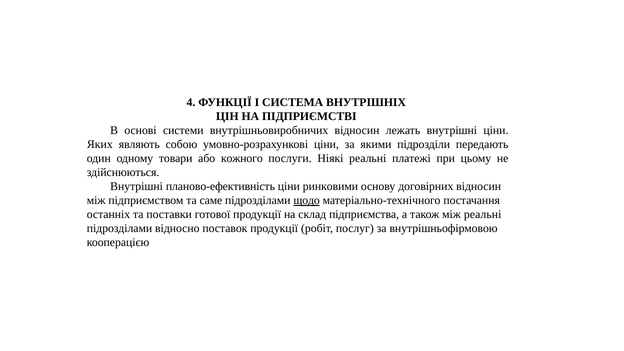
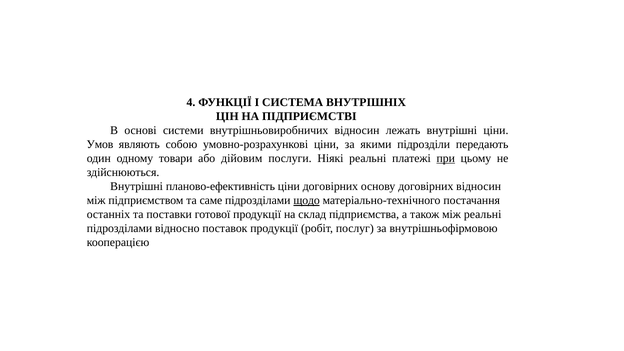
Яких: Яких -> Умов
кожного: кожного -> дійовим
при underline: none -> present
ціни ринковими: ринковими -> договірних
